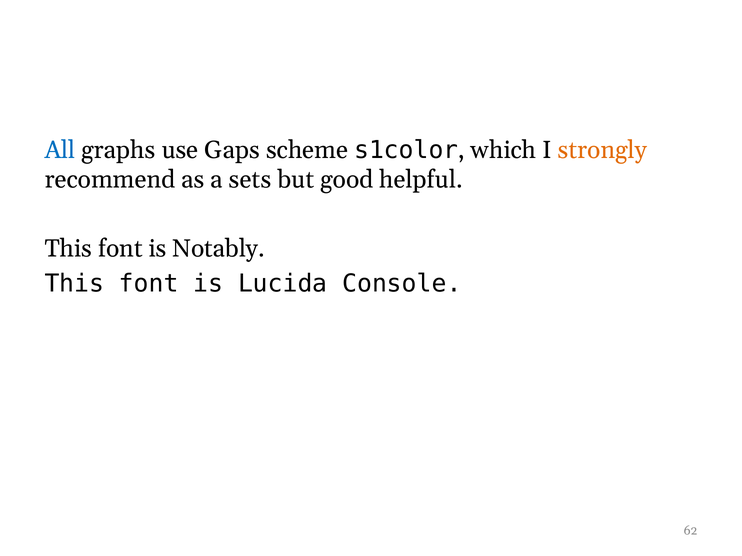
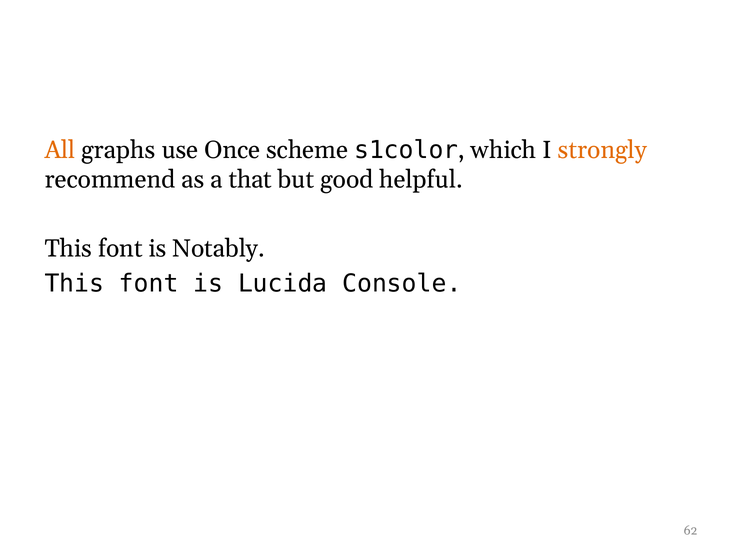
All colour: blue -> orange
Gaps: Gaps -> Once
sets: sets -> that
